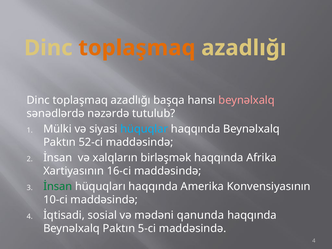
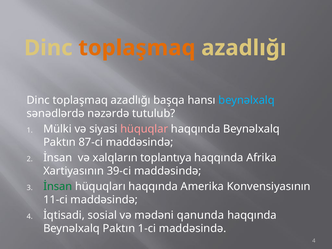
beynəlxalq at (247, 100) colour: pink -> light blue
hüquqlar colour: light blue -> pink
52-ci: 52-ci -> 87-ci
birləşmək: birləşmək -> toplantıya
16-ci: 16-ci -> 39-ci
10-ci: 10-ci -> 11-ci
5-ci: 5-ci -> 1-ci
